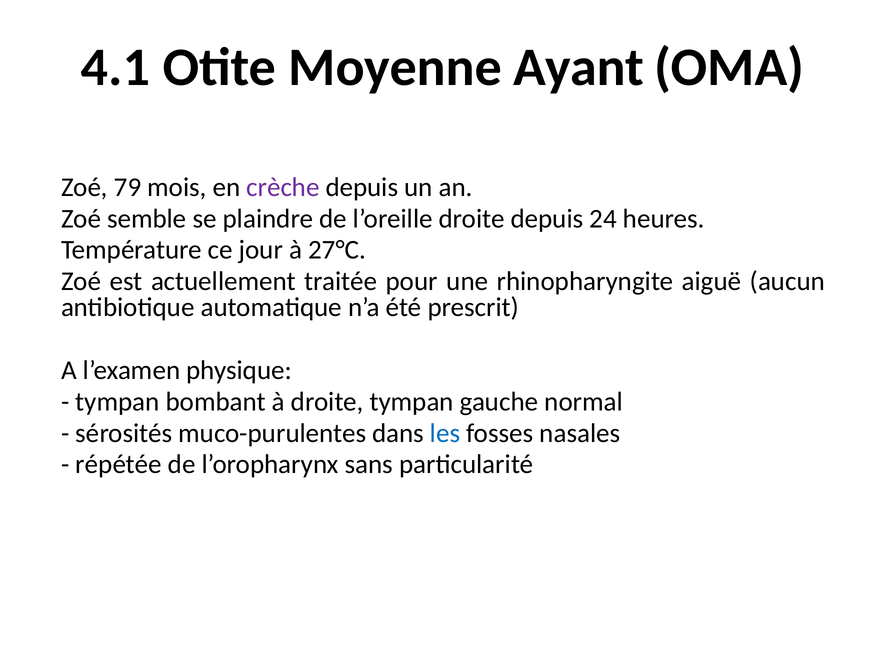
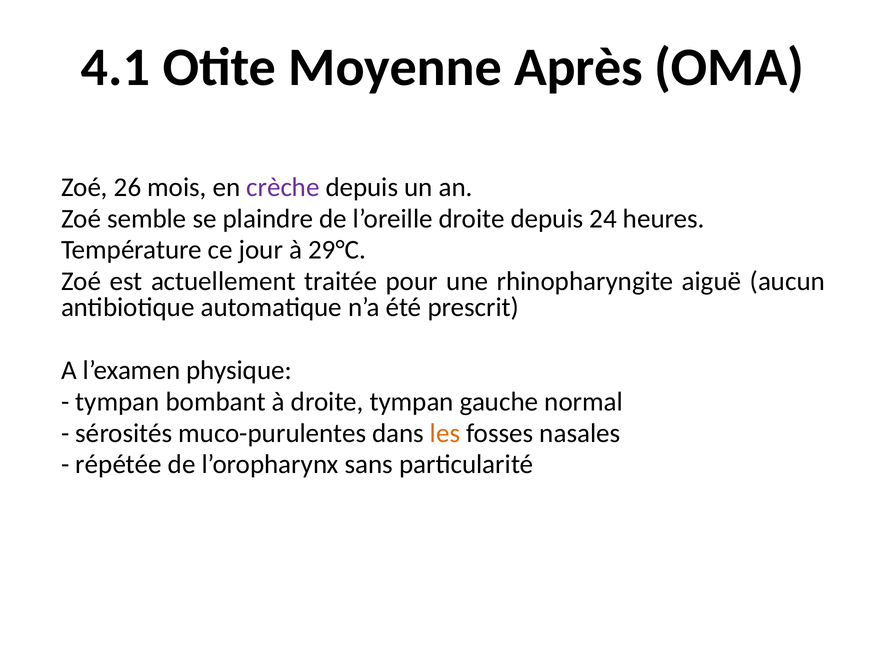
Ayant: Ayant -> Après
79: 79 -> 26
27°C: 27°C -> 29°C
les colour: blue -> orange
